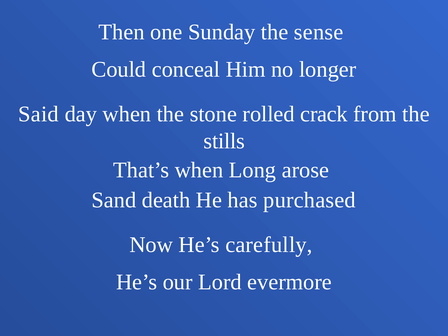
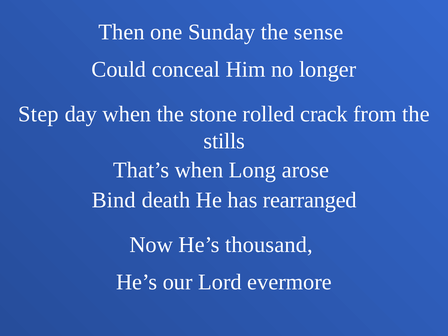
Said: Said -> Step
Sand: Sand -> Bind
purchased: purchased -> rearranged
carefully: carefully -> thousand
